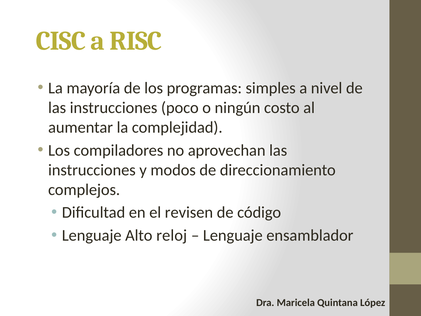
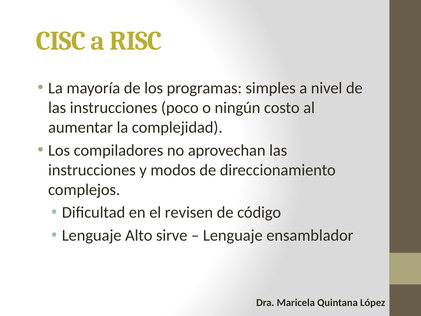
reloj: reloj -> sirve
